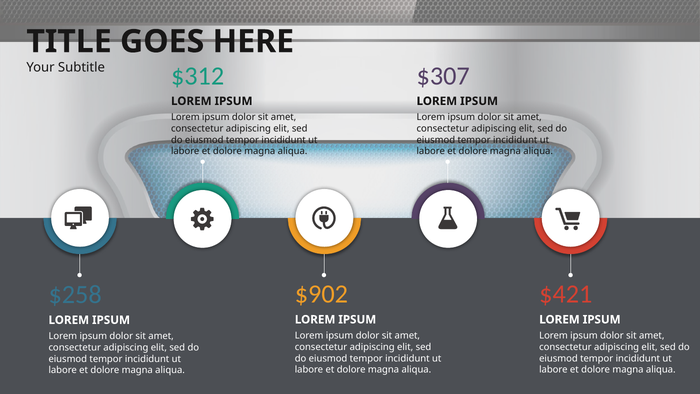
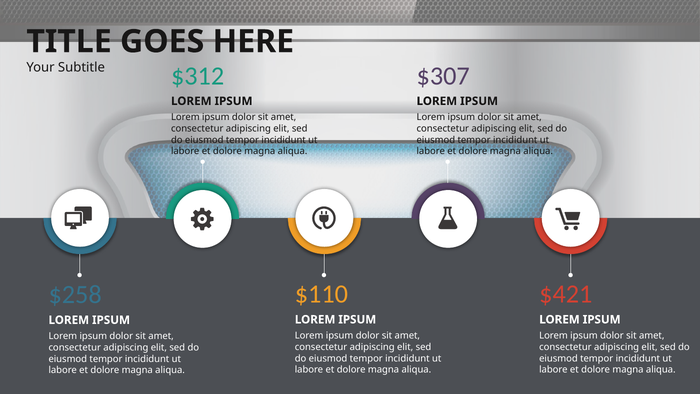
$902: $902 -> $110
